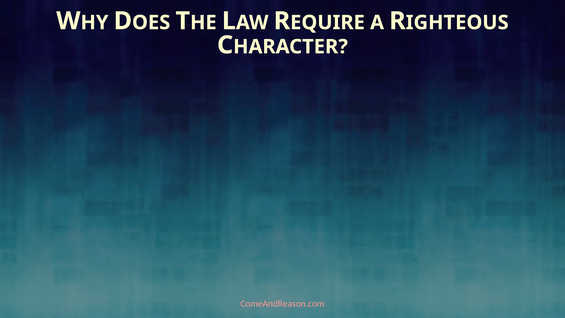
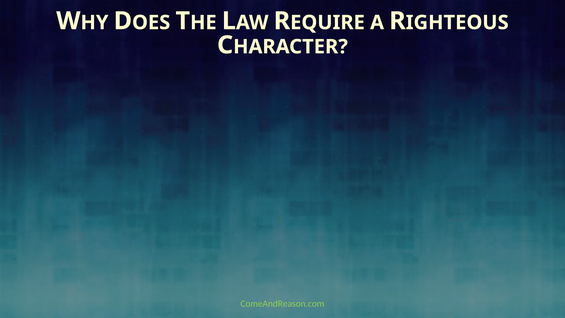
ComeAndReason.com colour: pink -> light green
